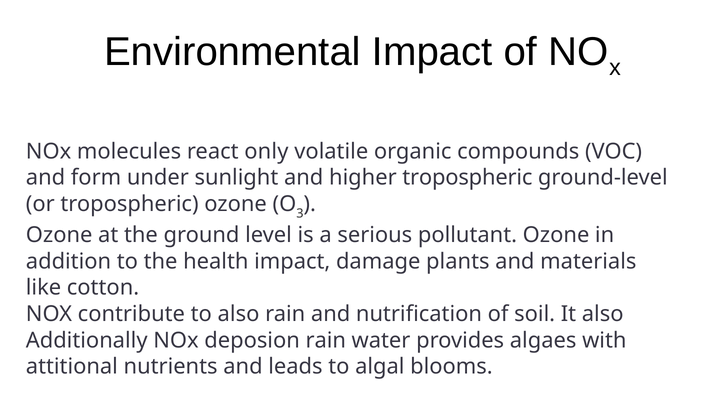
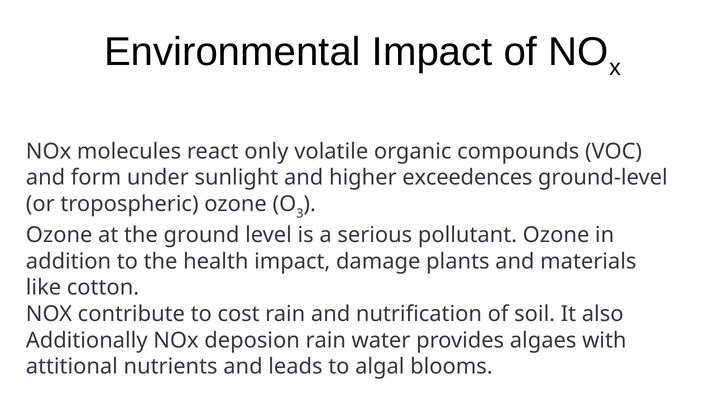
higher tropospheric: tropospheric -> exceedences
to also: also -> cost
